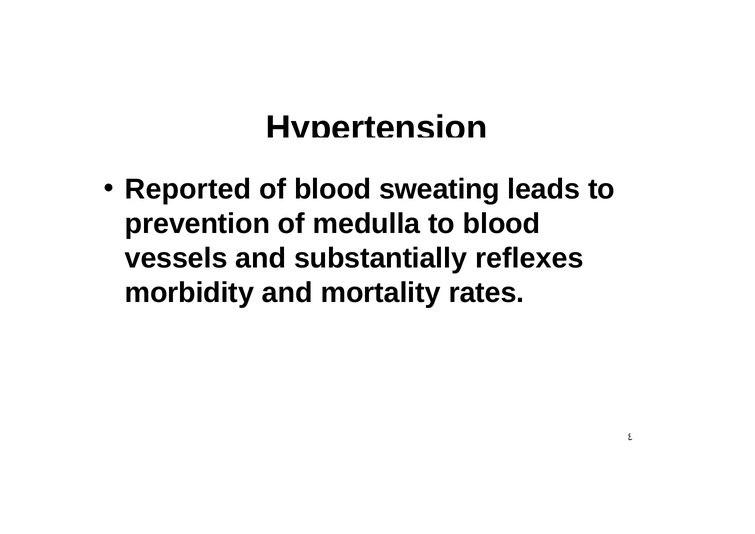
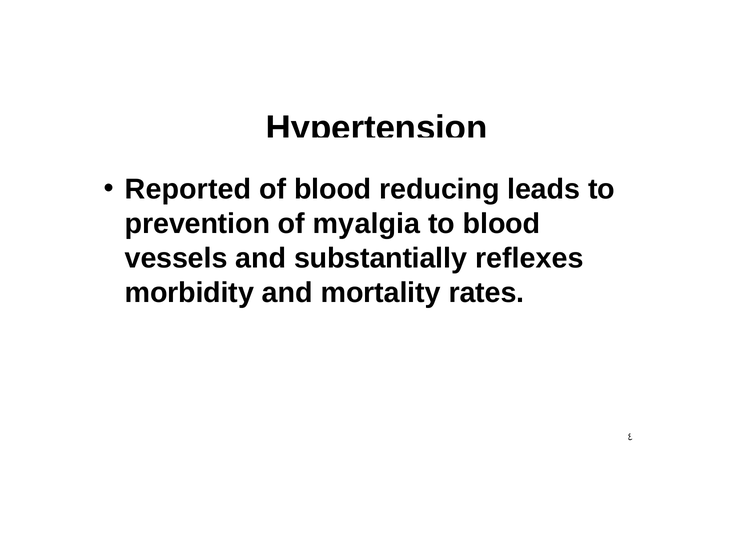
sweating: sweating -> reducing
medulla: medulla -> myalgia
